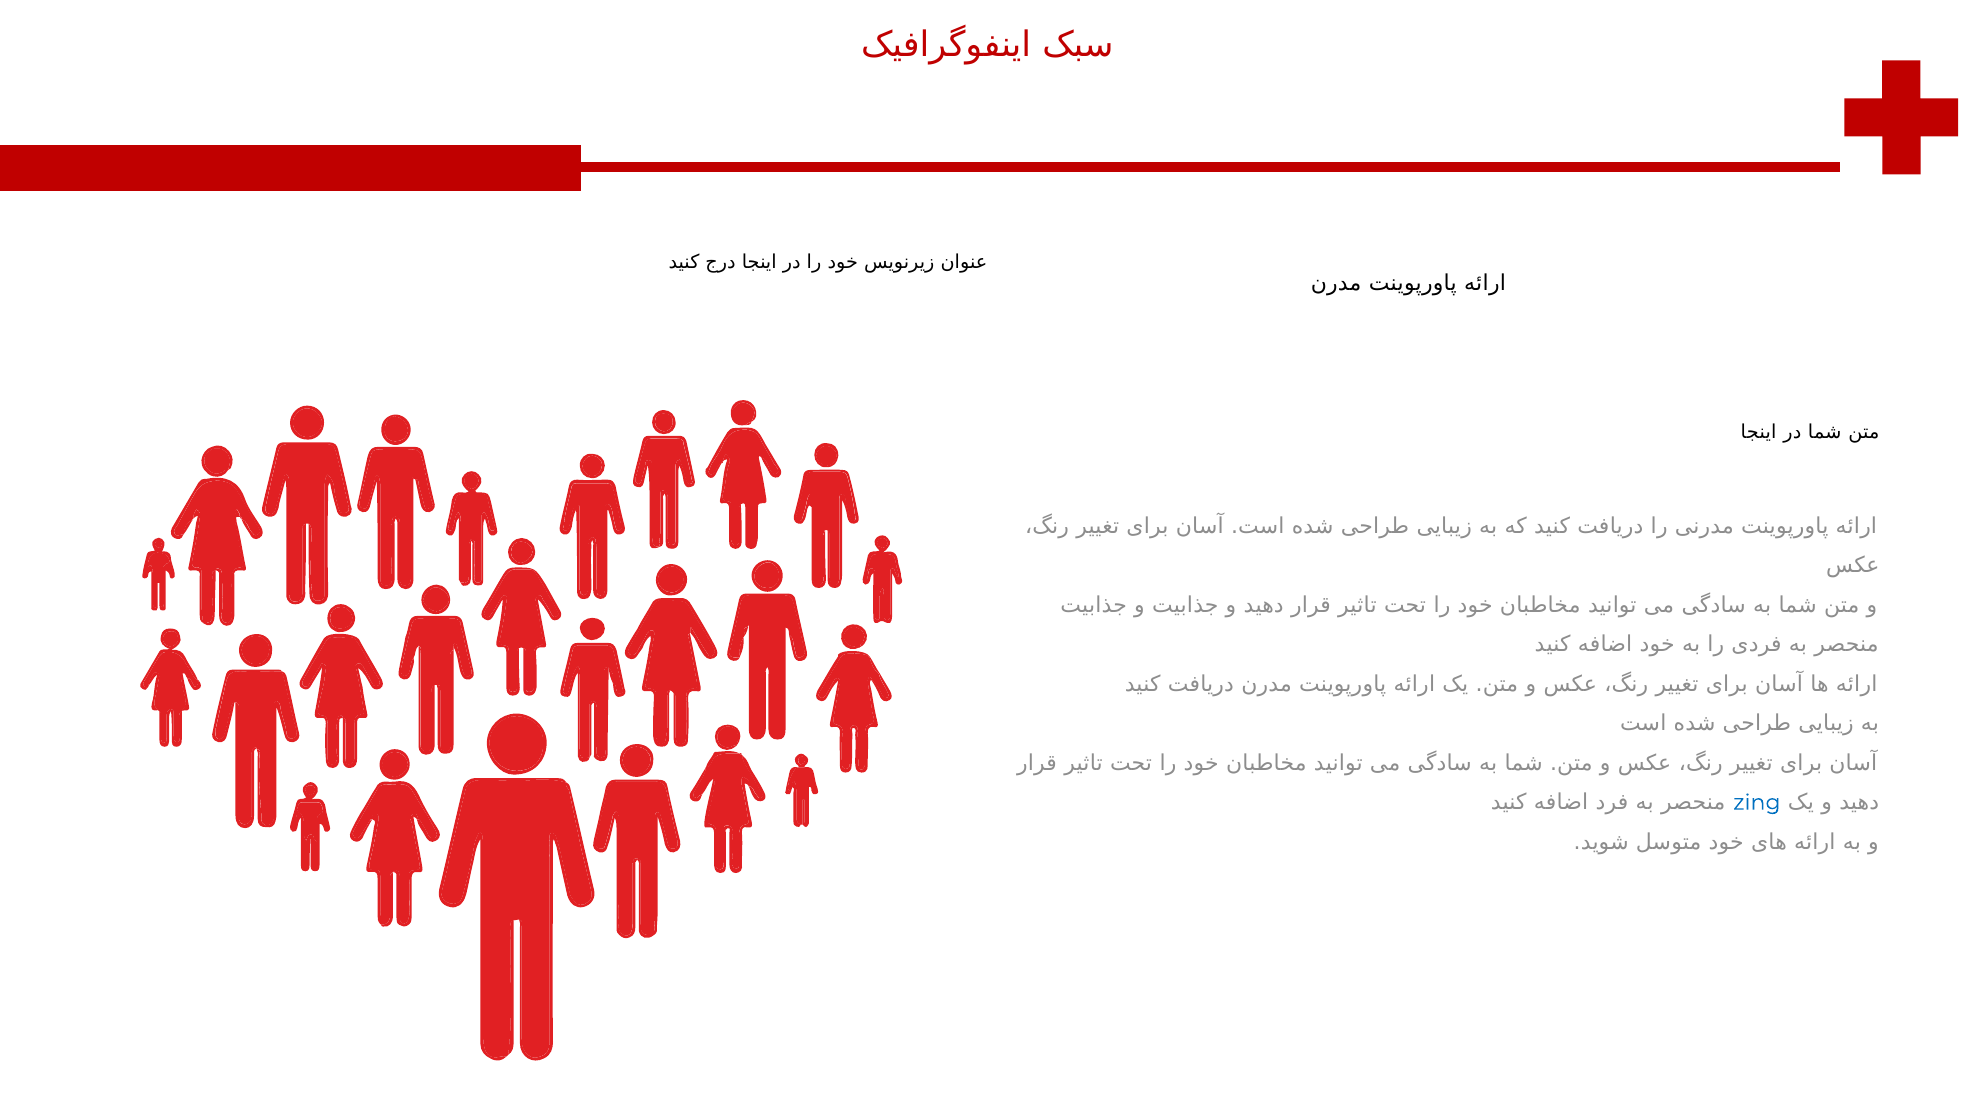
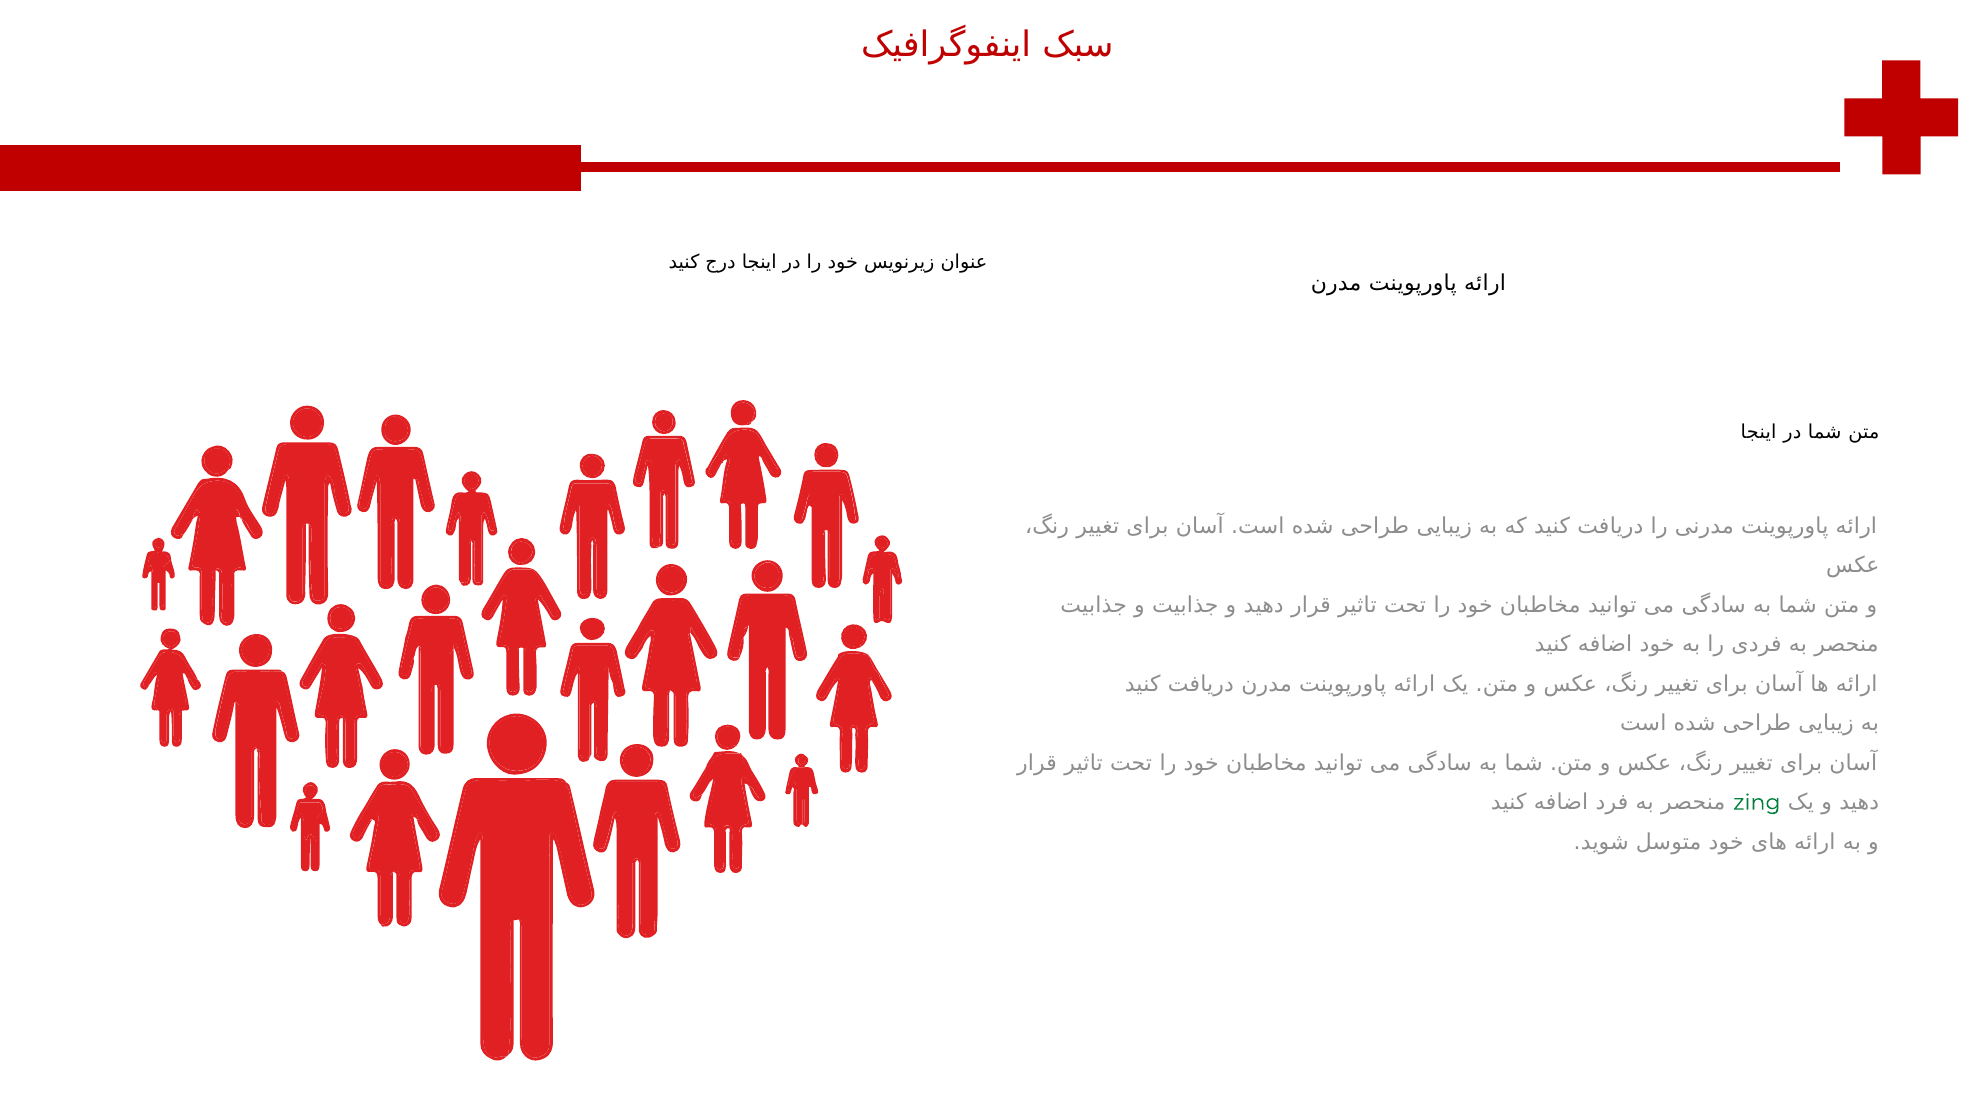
zing colour: blue -> green
